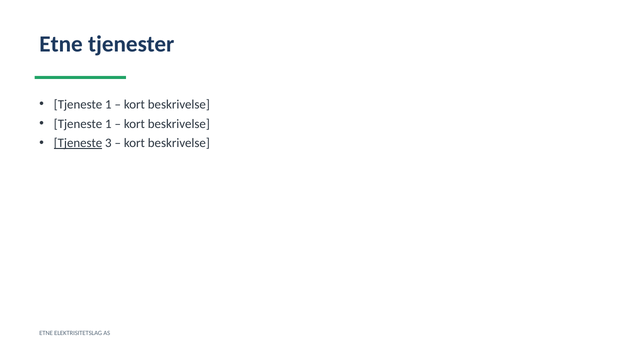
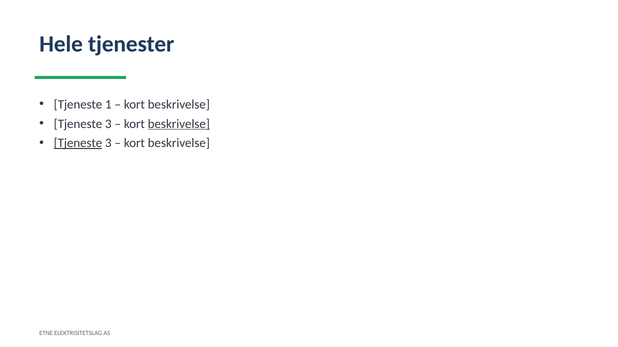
Etne at (61, 44): Etne -> Hele
1 at (108, 124): 1 -> 3
beskrivelse at (179, 124) underline: none -> present
